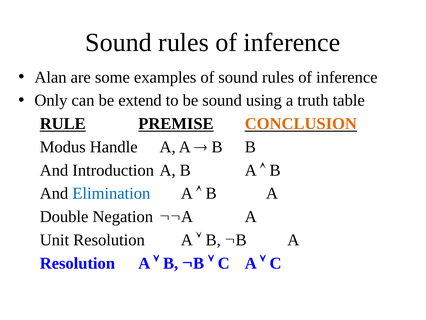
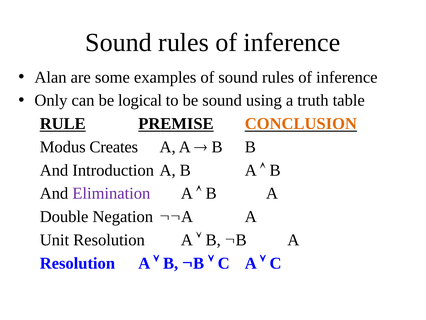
extend: extend -> logical
Handle: Handle -> Creates
Elimination colour: blue -> purple
